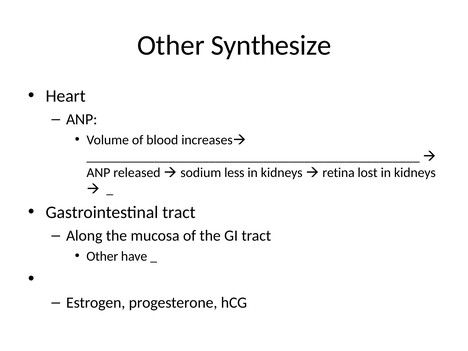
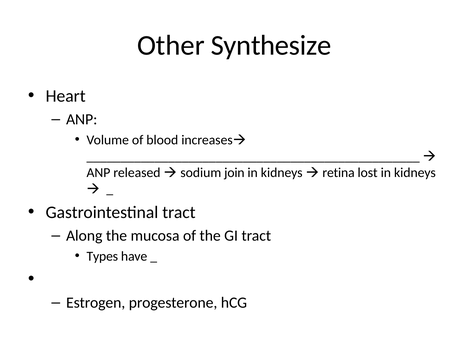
less: less -> join
Other at (102, 256): Other -> Types
